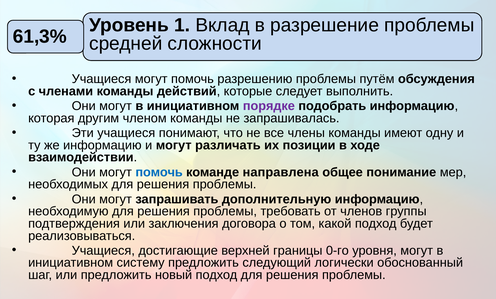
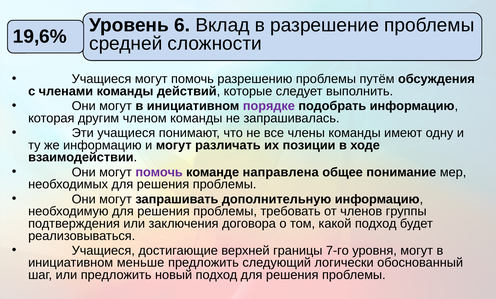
1: 1 -> 6
61,3%: 61,3% -> 19,6%
помочь at (159, 172) colour: blue -> purple
0-го: 0-го -> 7-го
систему: систему -> меньше
